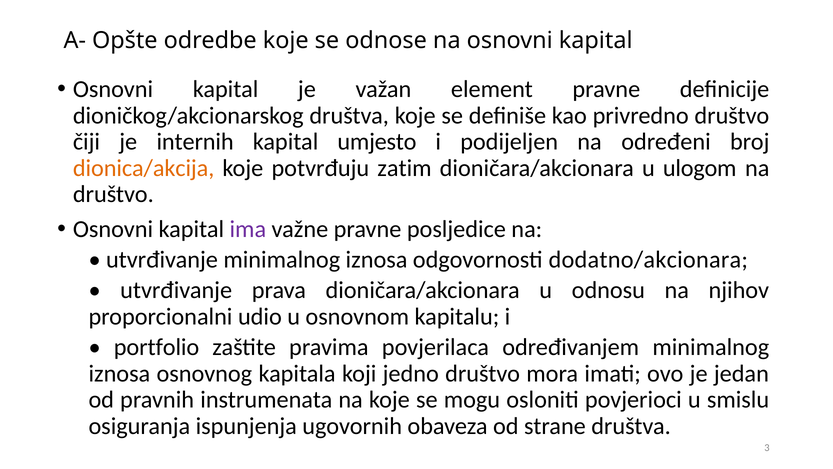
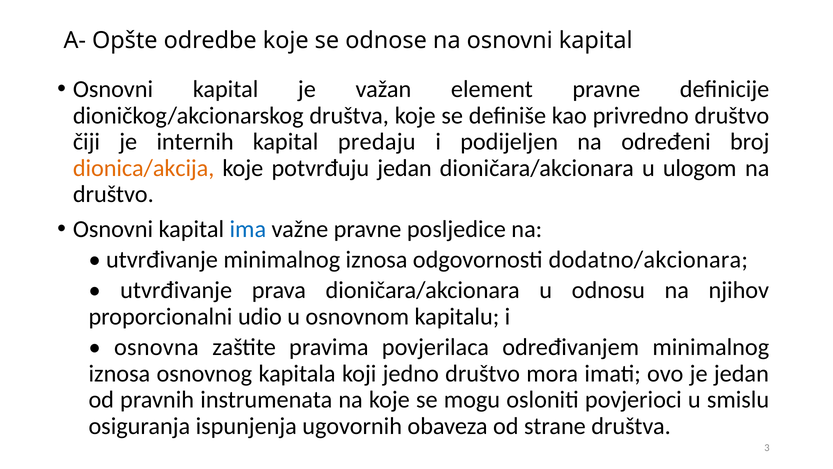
umjesto: umjesto -> predaju
potvrđuju zatim: zatim -> jedan
ima colour: purple -> blue
portfolio: portfolio -> osnovna
